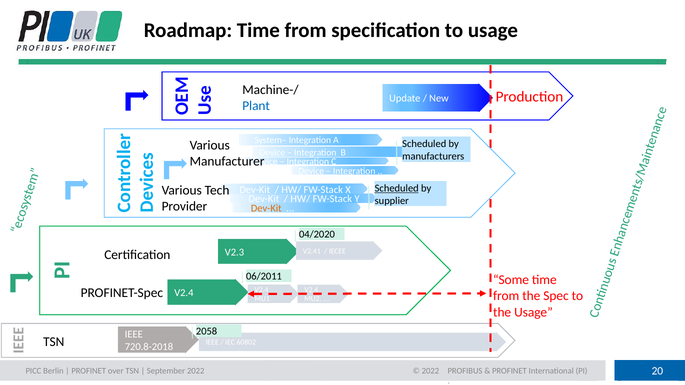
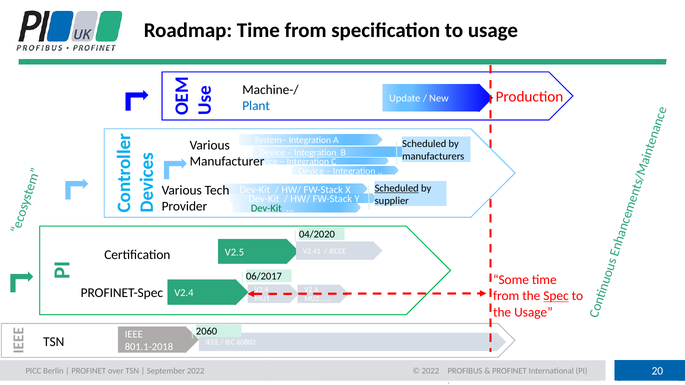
Dev-Kit at (266, 209) colour: orange -> green
V2.3: V2.3 -> V2.5
06/2011: 06/2011 -> 06/2017
Spec underline: none -> present
2058: 2058 -> 2060
720.8-2018: 720.8-2018 -> 801.1-2018
